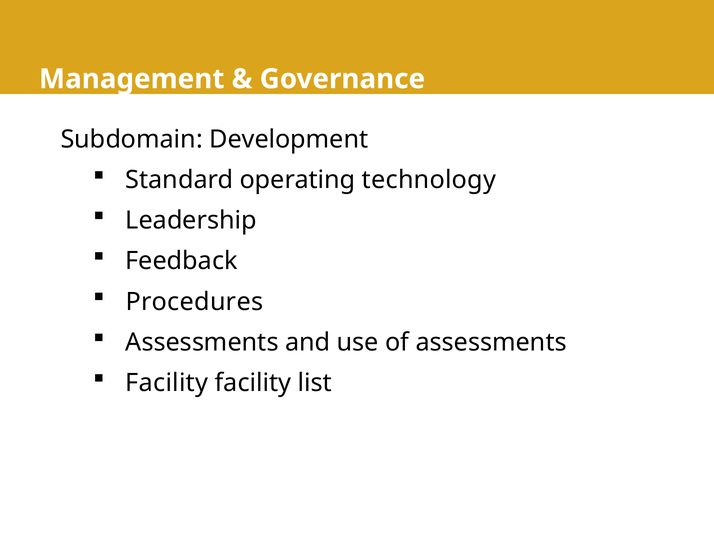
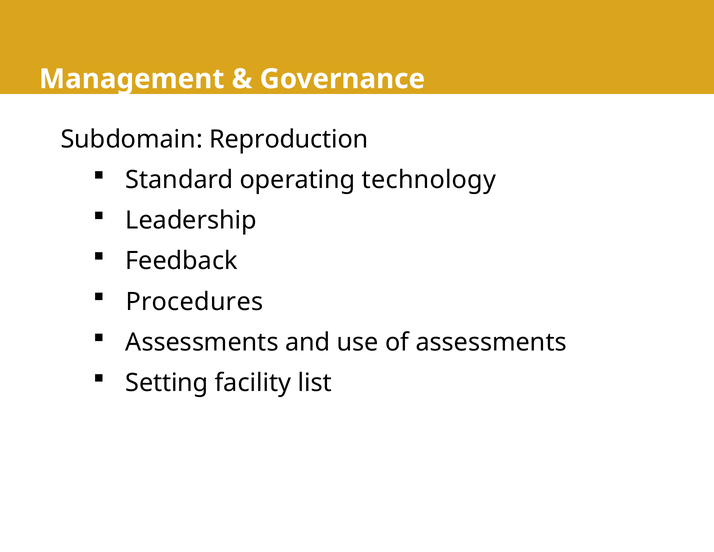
Development: Development -> Reproduction
Facility at (167, 383): Facility -> Setting
